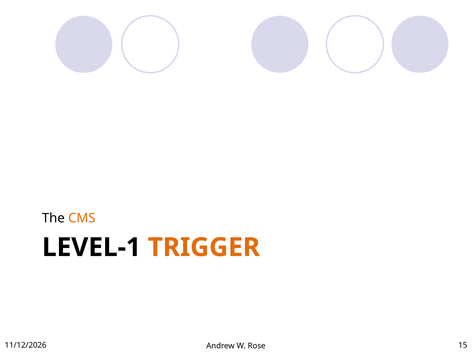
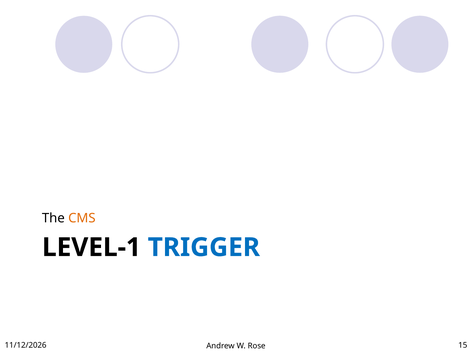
TRIGGER colour: orange -> blue
